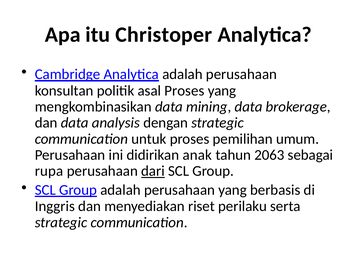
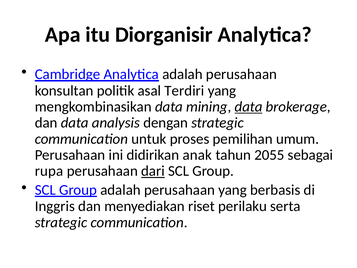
Christoper: Christoper -> Diorganisir
asal Proses: Proses -> Terdiri
data at (249, 107) underline: none -> present
2063: 2063 -> 2055
